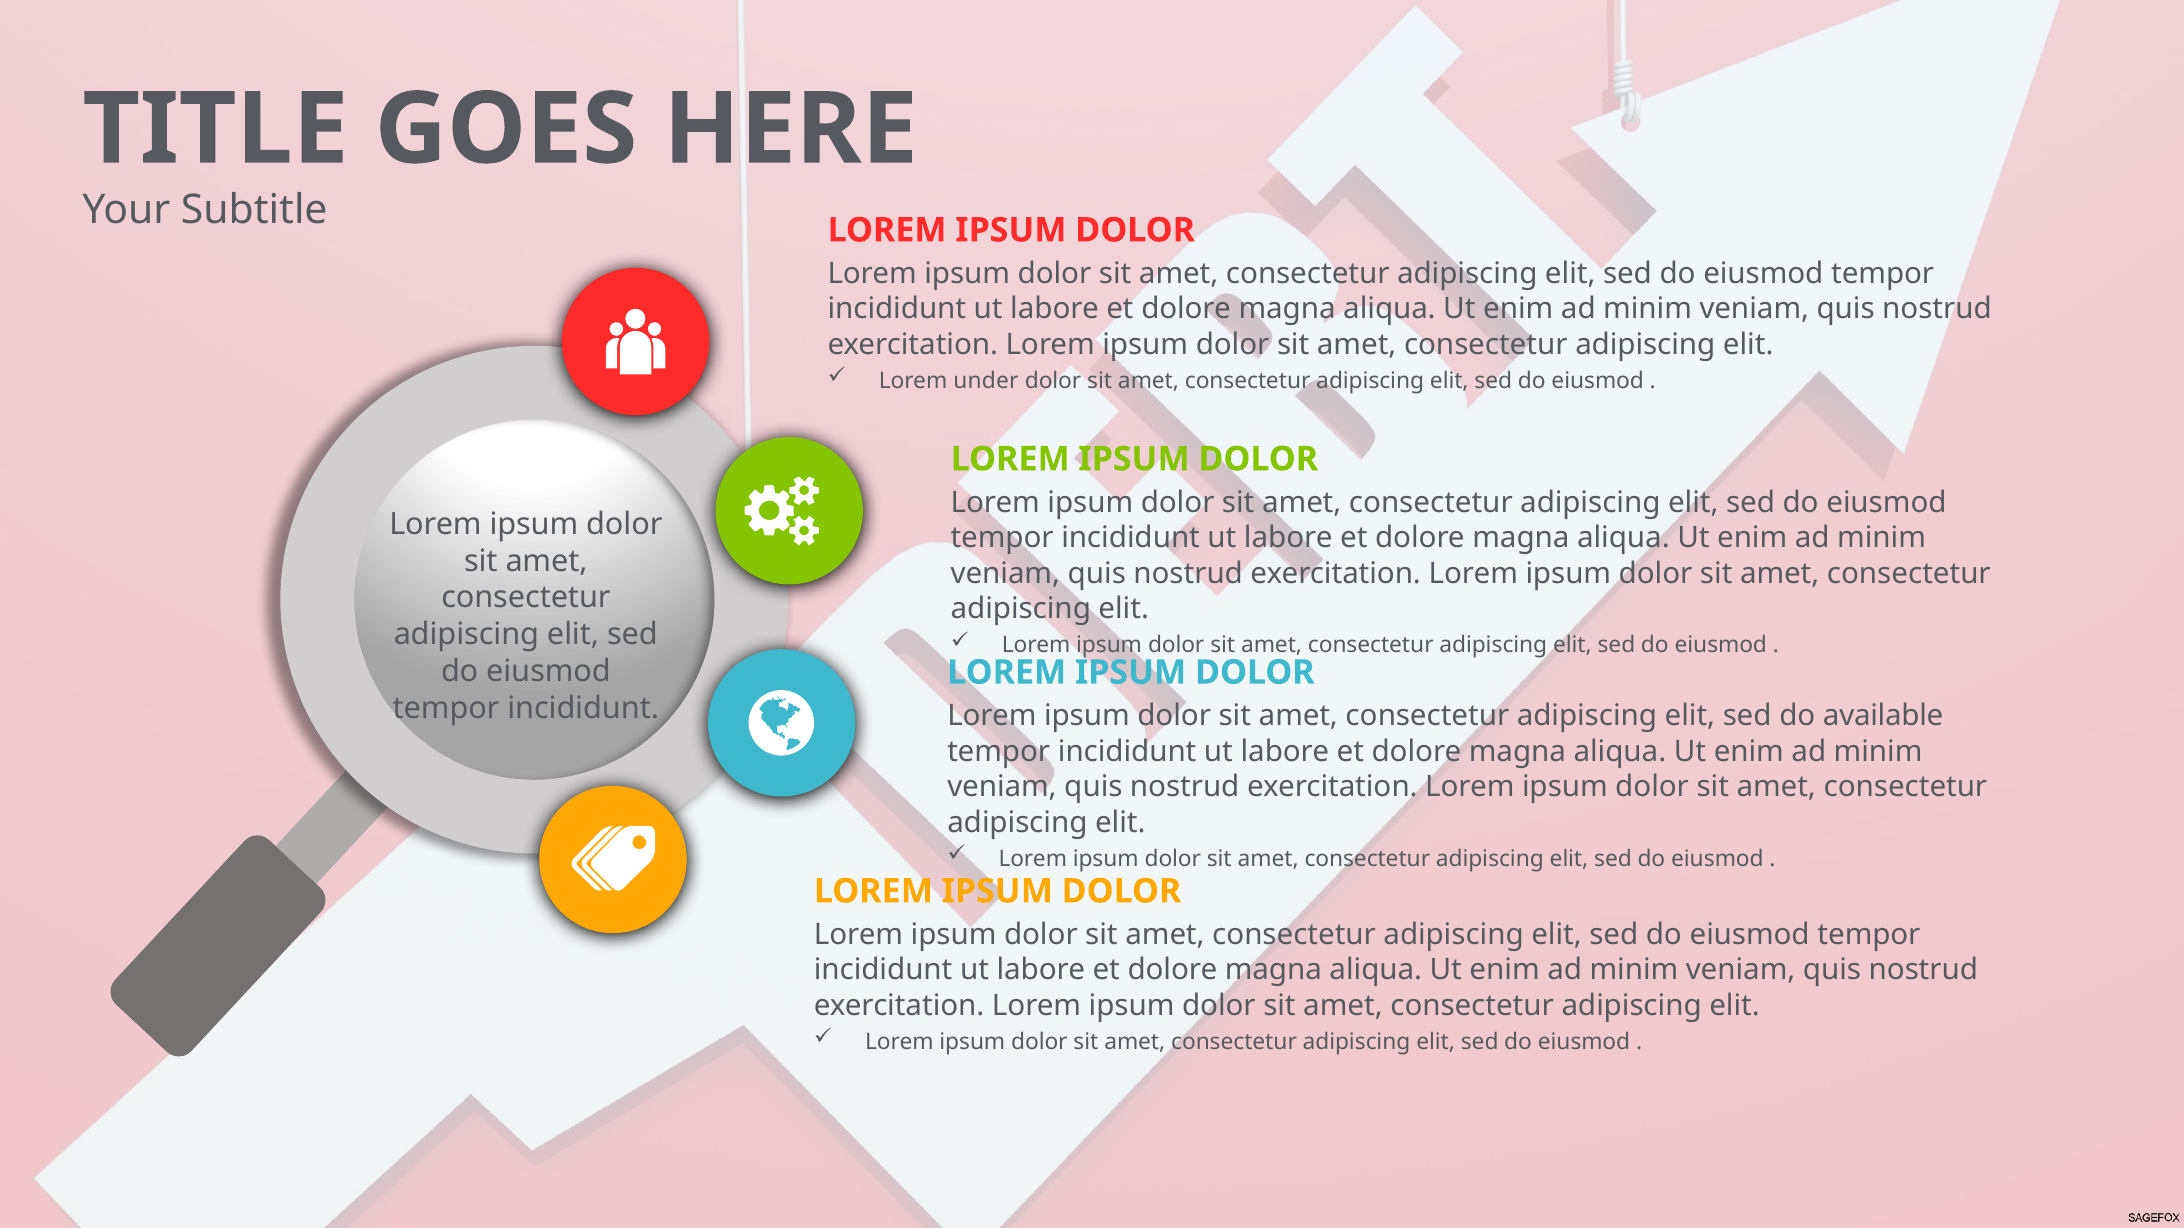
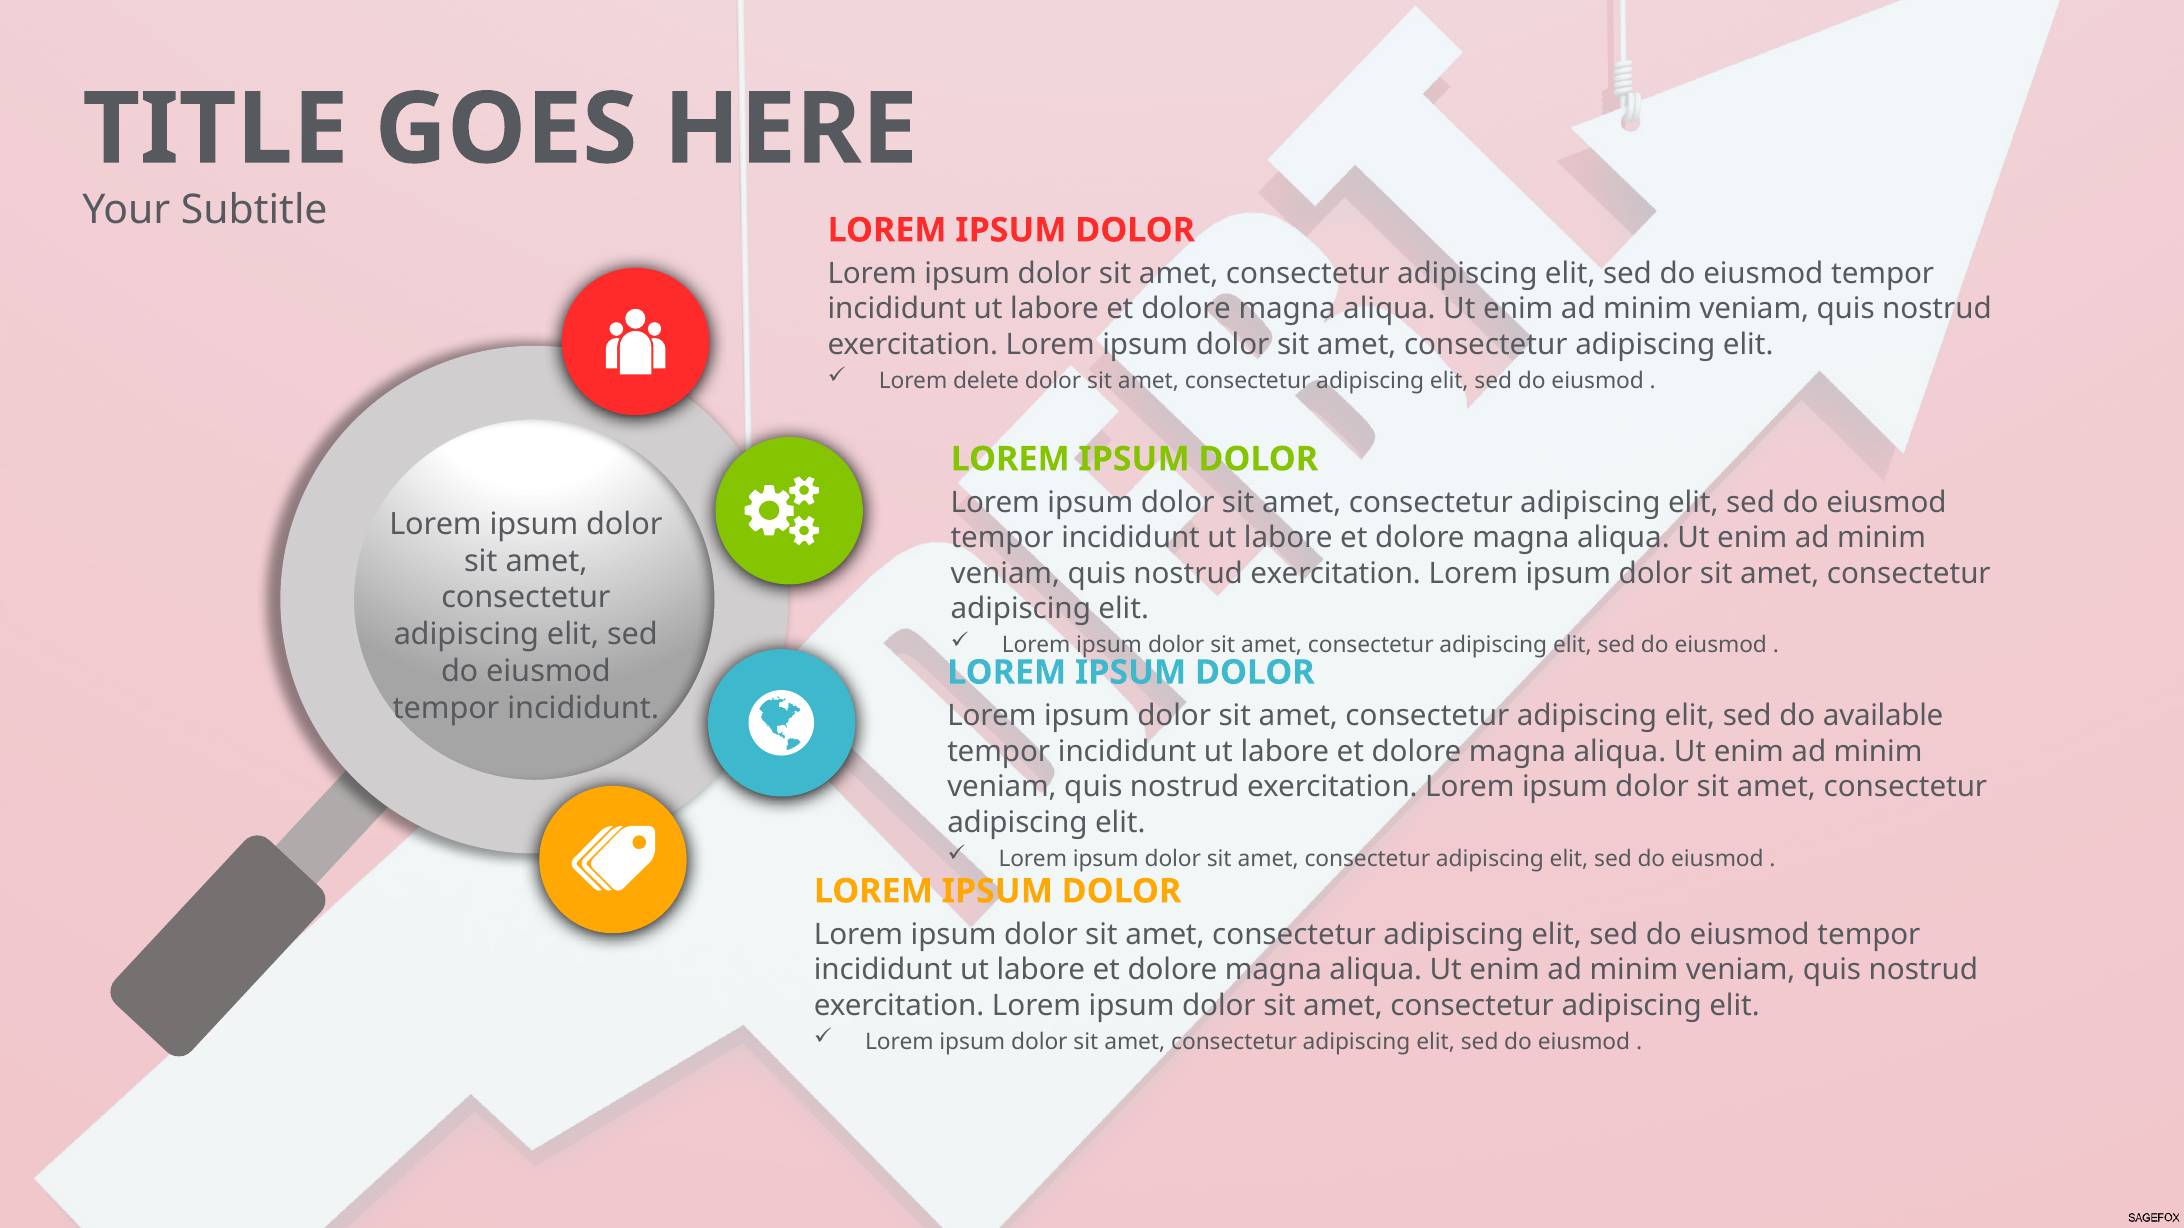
under: under -> delete
